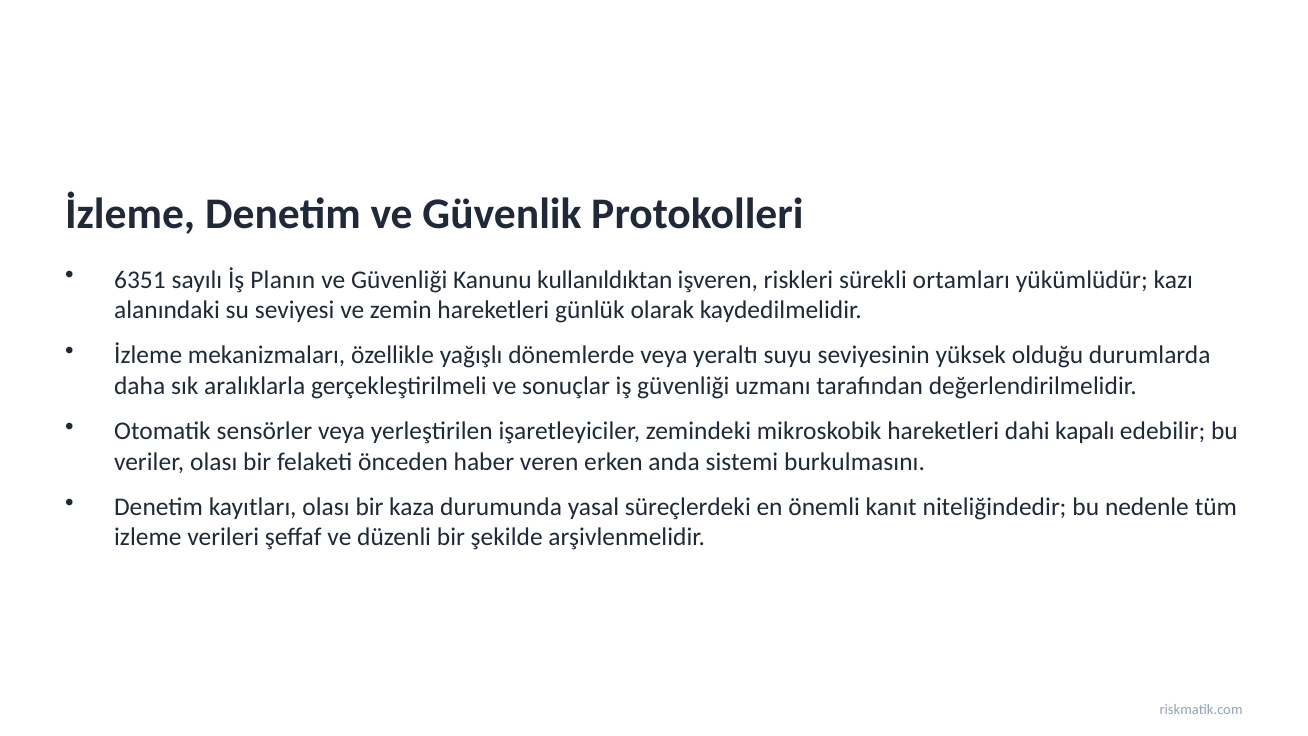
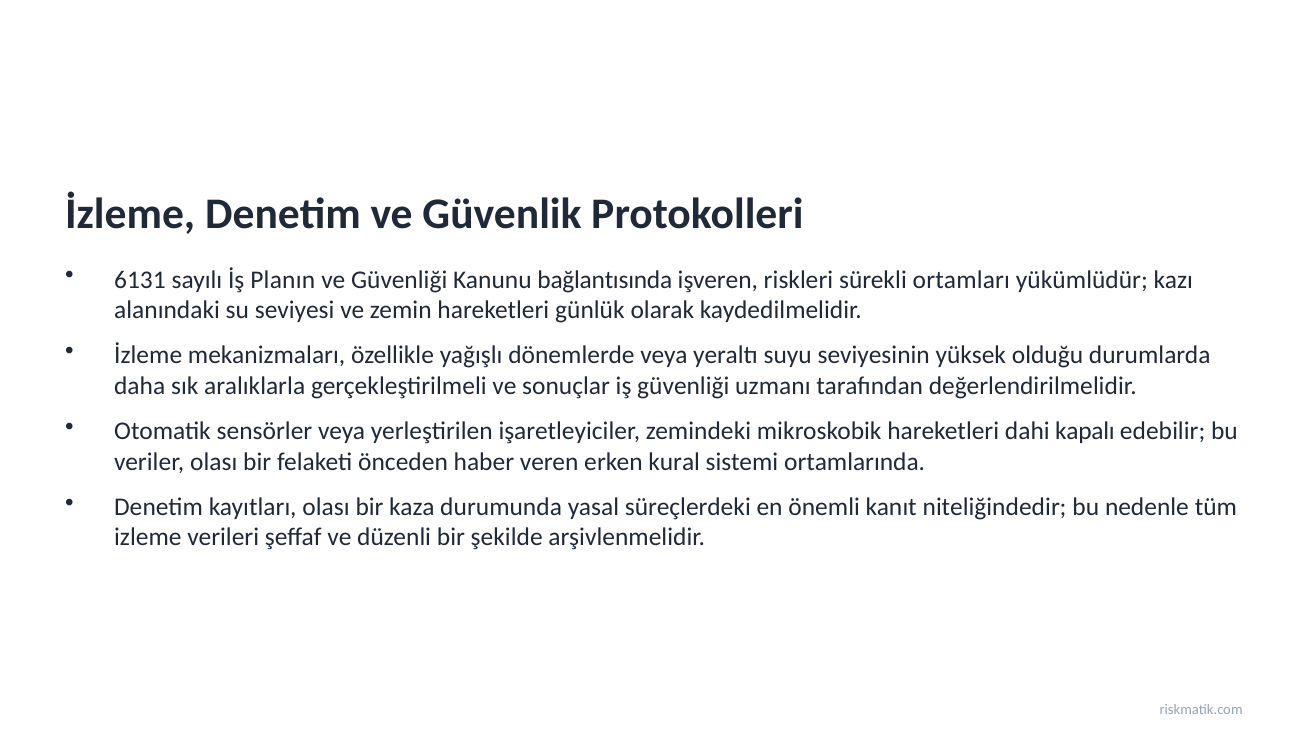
6351: 6351 -> 6131
kullanıldıktan: kullanıldıktan -> bağlantısında
anda: anda -> kural
burkulmasını: burkulmasını -> ortamlarında
